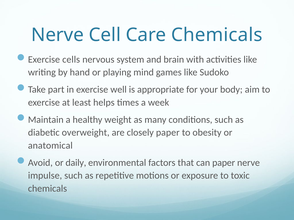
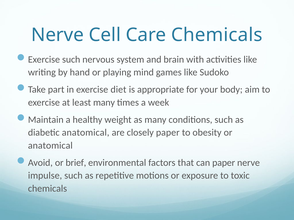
Exercise cells: cells -> such
well: well -> diet
least helps: helps -> many
diabetic overweight: overweight -> anatomical
daily: daily -> brief
